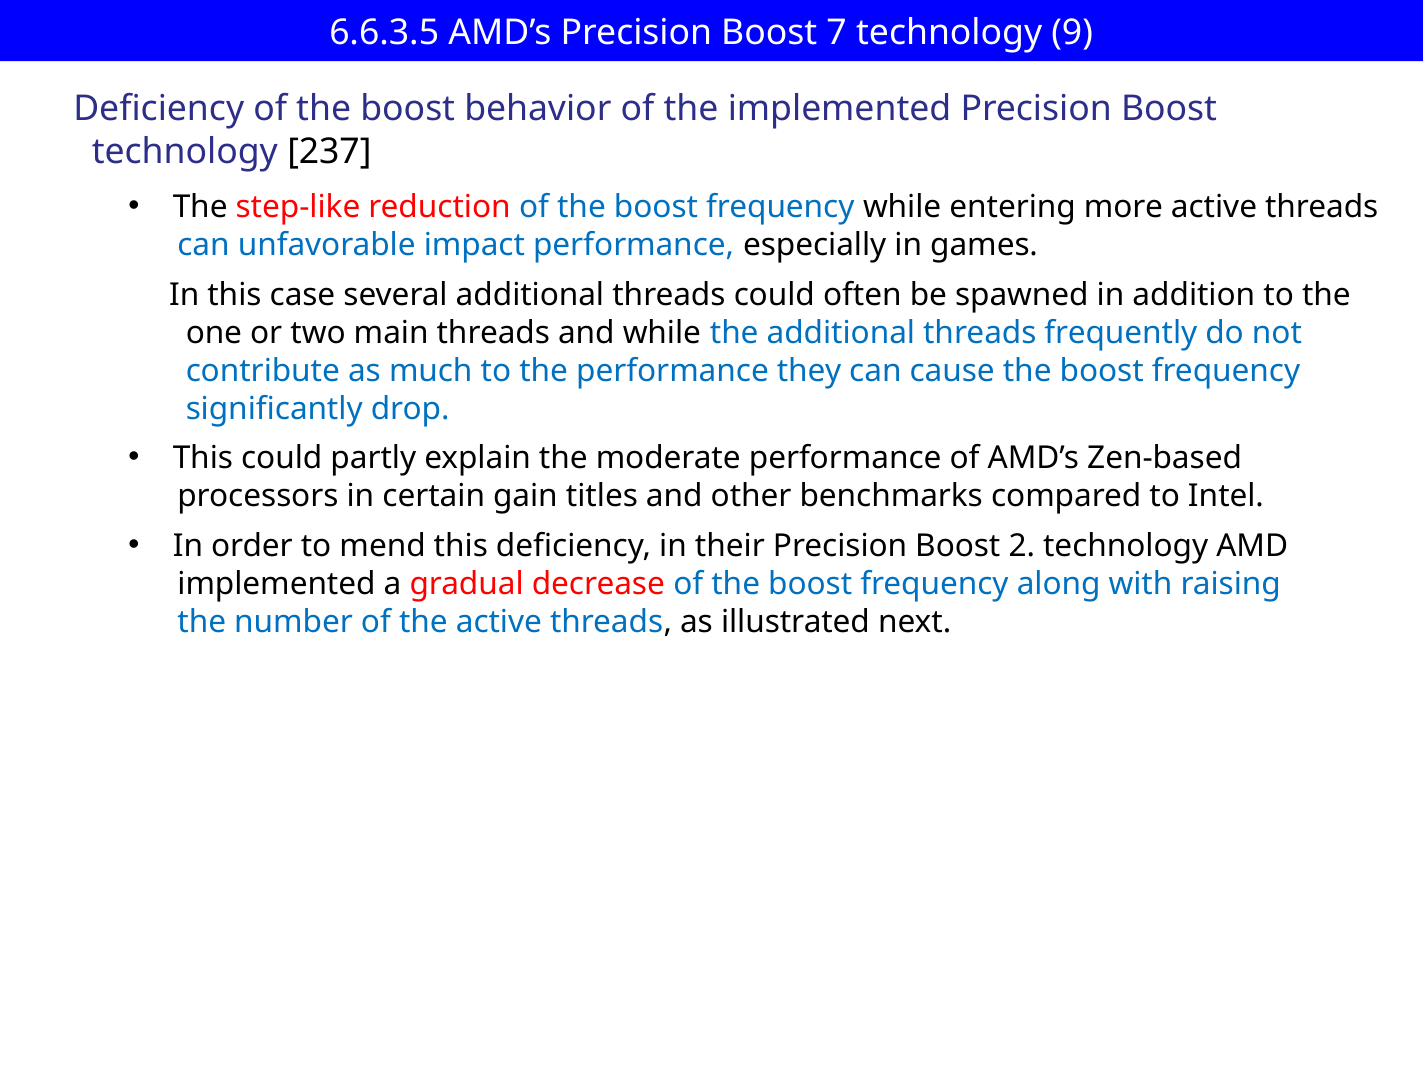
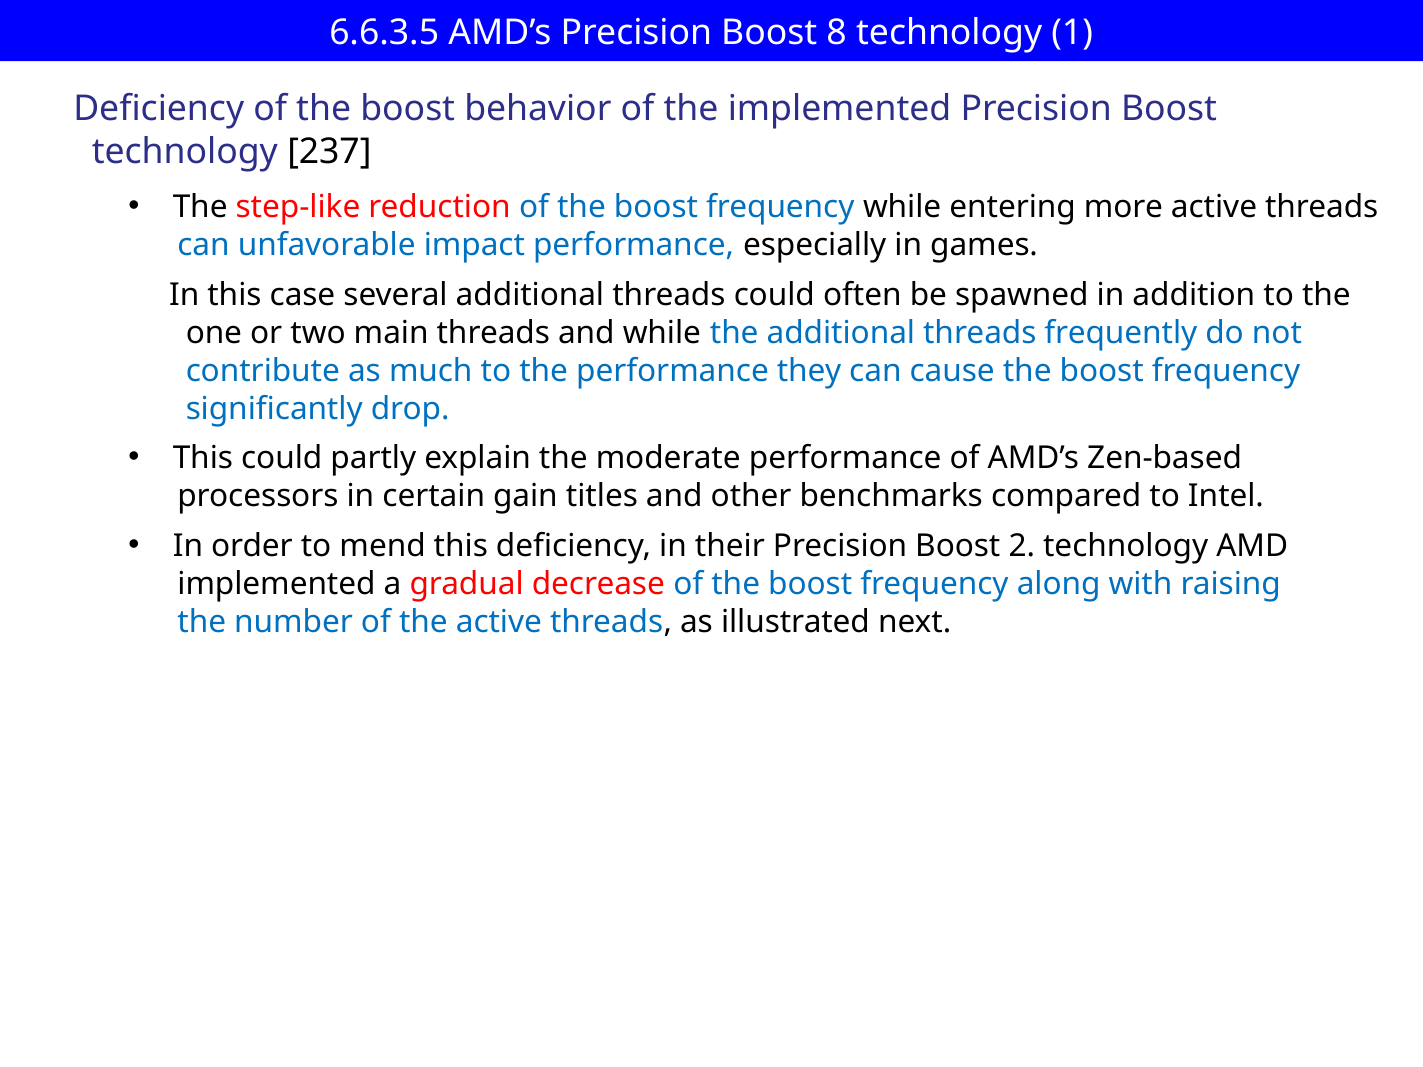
7: 7 -> 8
9: 9 -> 1
